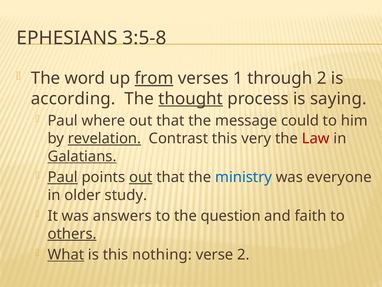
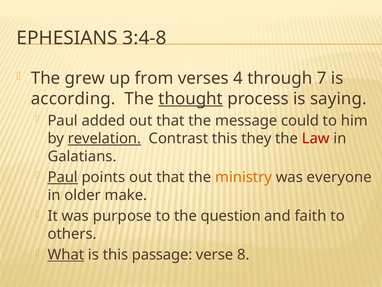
3:5-8: 3:5-8 -> 3:4-8
word: word -> grew
from underline: present -> none
1: 1 -> 4
through 2: 2 -> 7
where: where -> added
very: very -> they
Galatians underline: present -> none
out at (141, 177) underline: present -> none
ministry colour: blue -> orange
study: study -> make
answers: answers -> purpose
others underline: present -> none
nothing: nothing -> passage
verse 2: 2 -> 8
